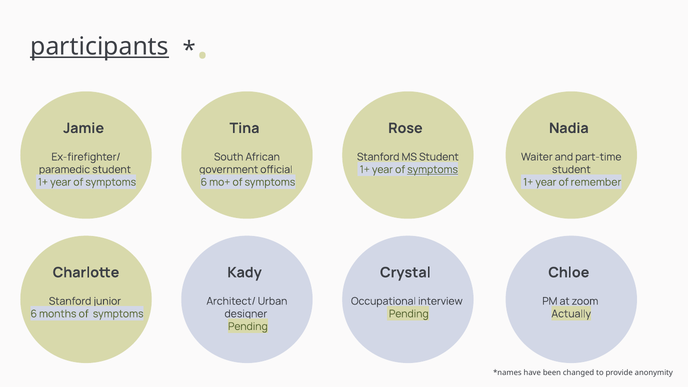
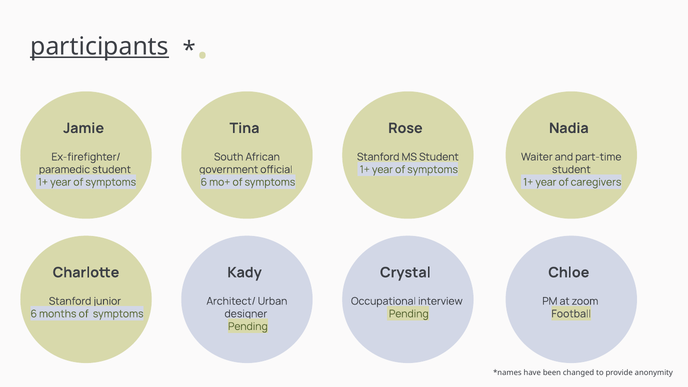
symptoms at (433, 170) underline: present -> none
remember: remember -> caregivers
Actually: Actually -> Football
